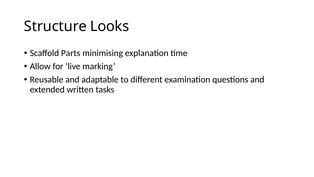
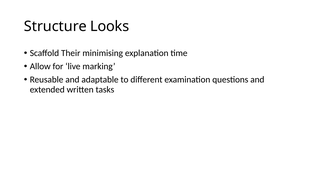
Parts: Parts -> Their
